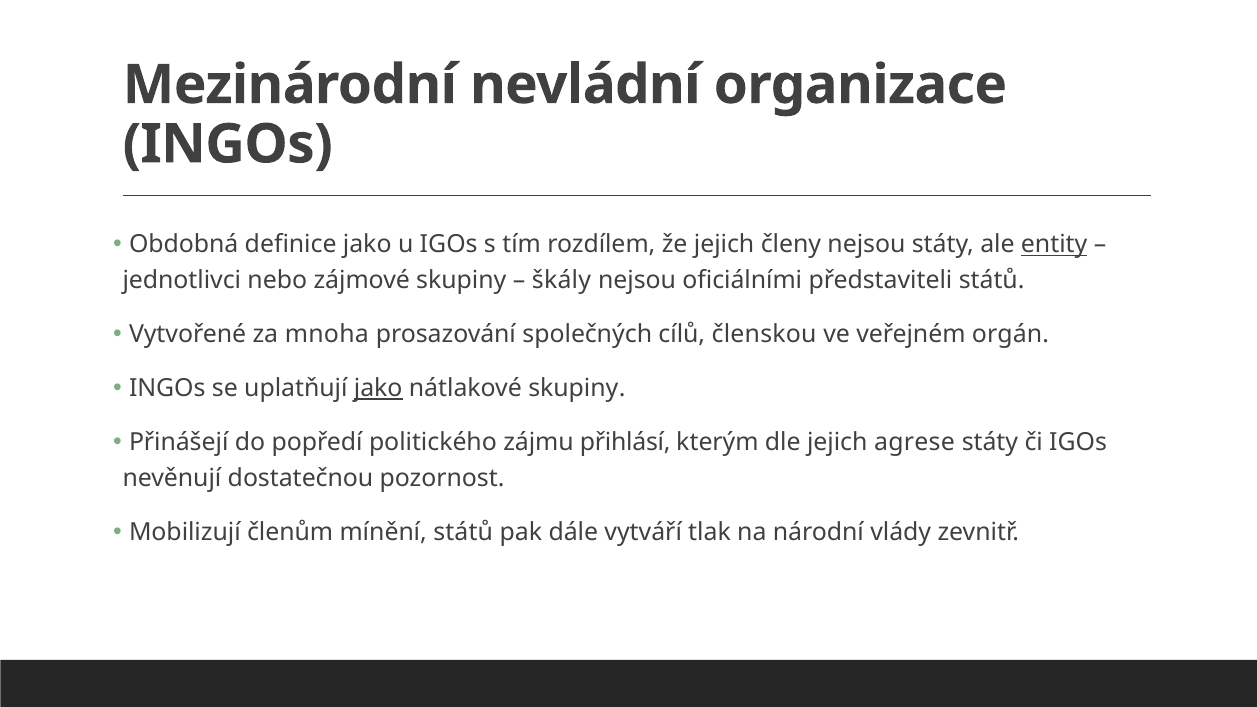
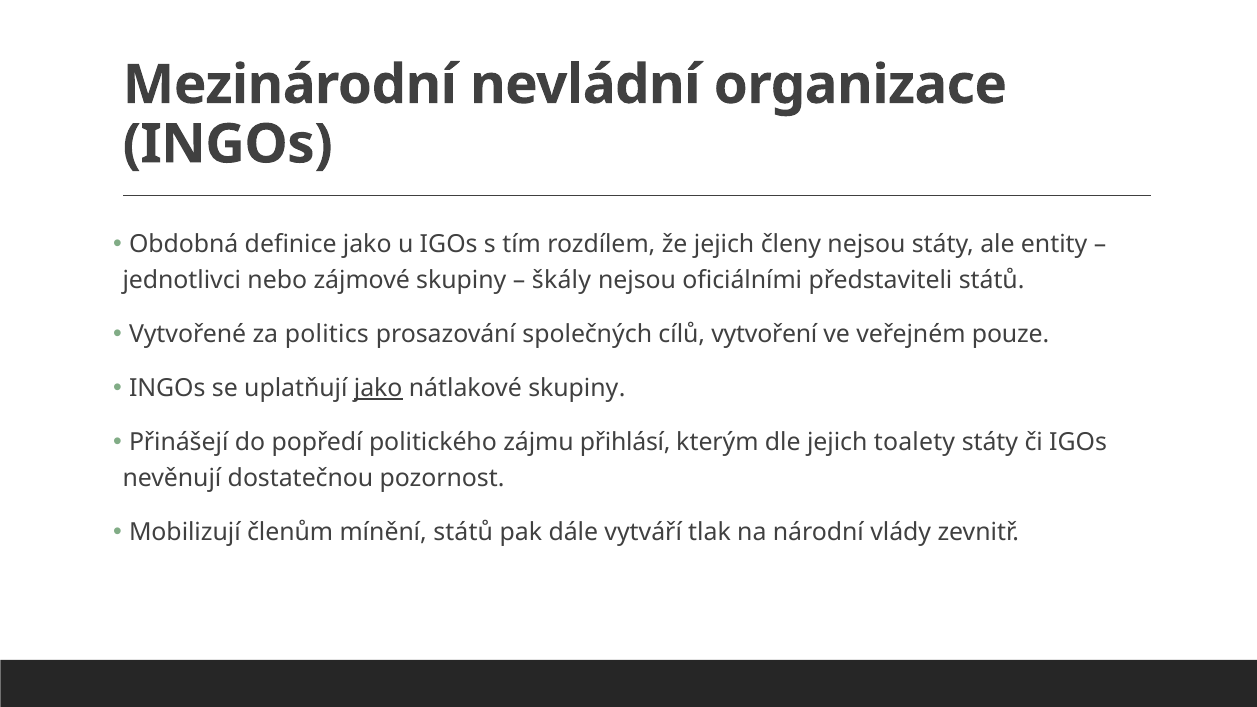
entity underline: present -> none
mnoha: mnoha -> politics
členskou: členskou -> vytvoření
orgán: orgán -> pouze
agrese: agrese -> toalety
